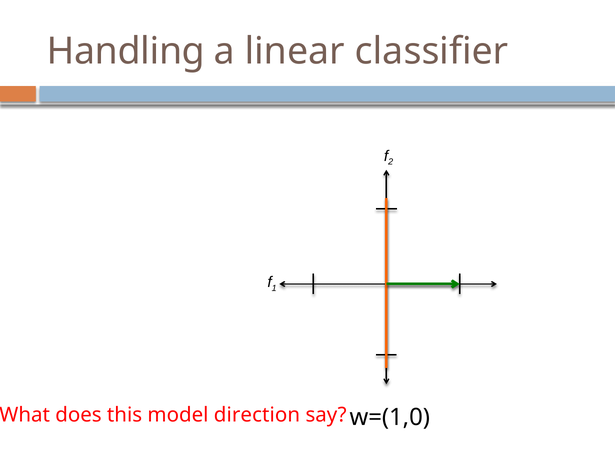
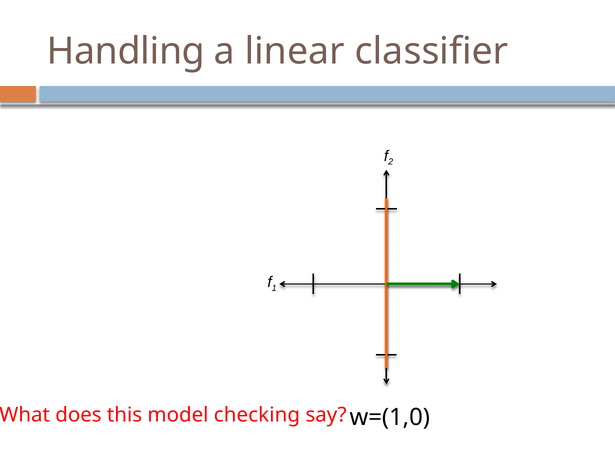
direction: direction -> checking
